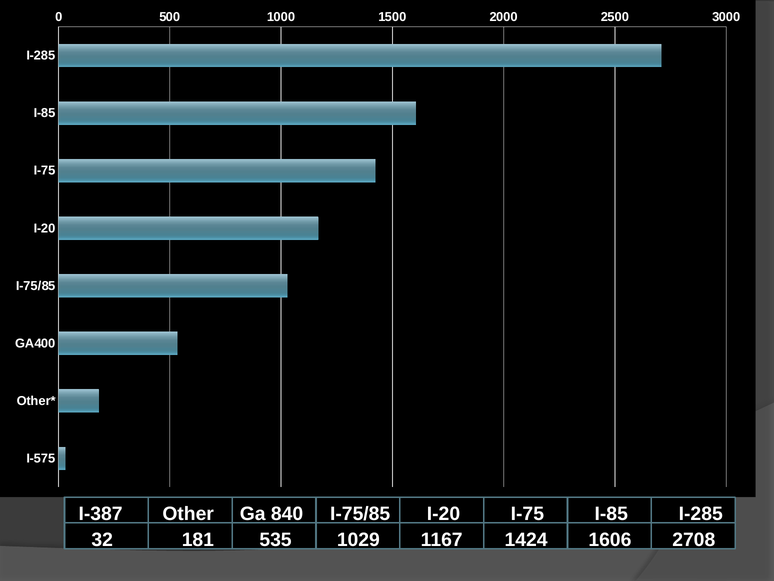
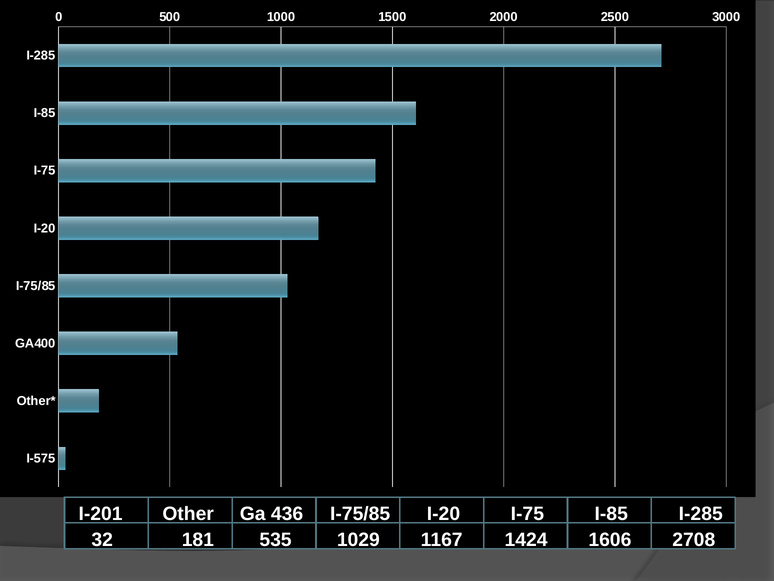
I-387: I-387 -> I-201
840: 840 -> 436
